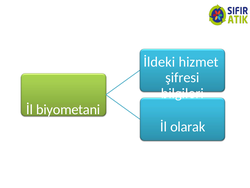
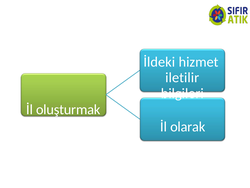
şifresi: şifresi -> iletilir
biyometani: biyometani -> oluşturmak
